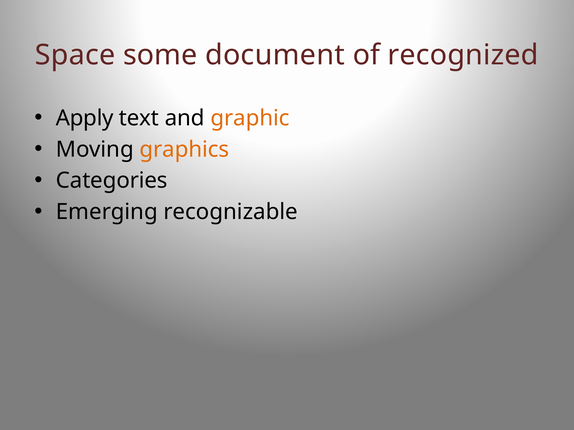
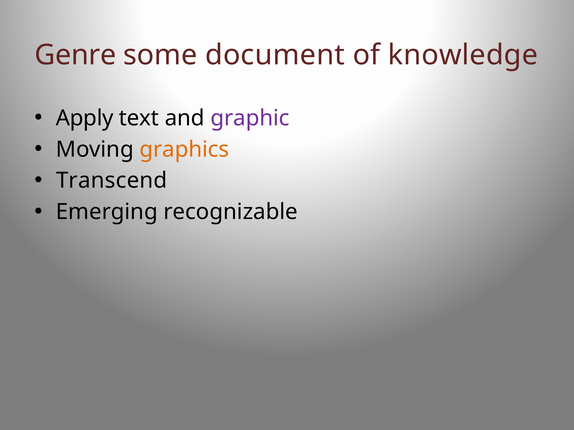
Space: Space -> Genre
recognized: recognized -> knowledge
graphic colour: orange -> purple
Categories: Categories -> Transcend
